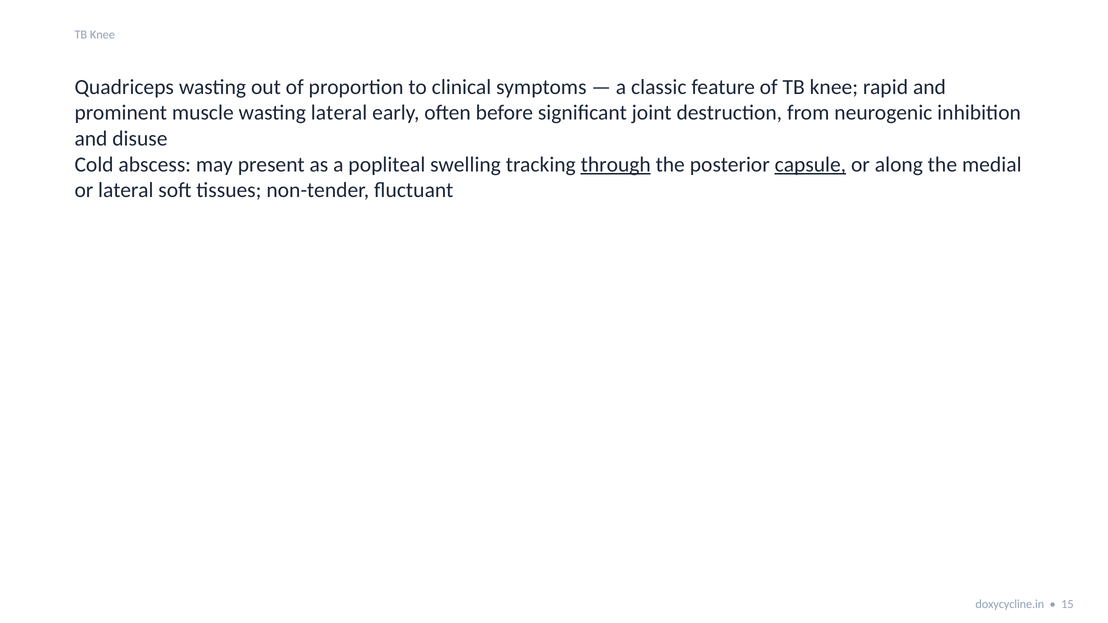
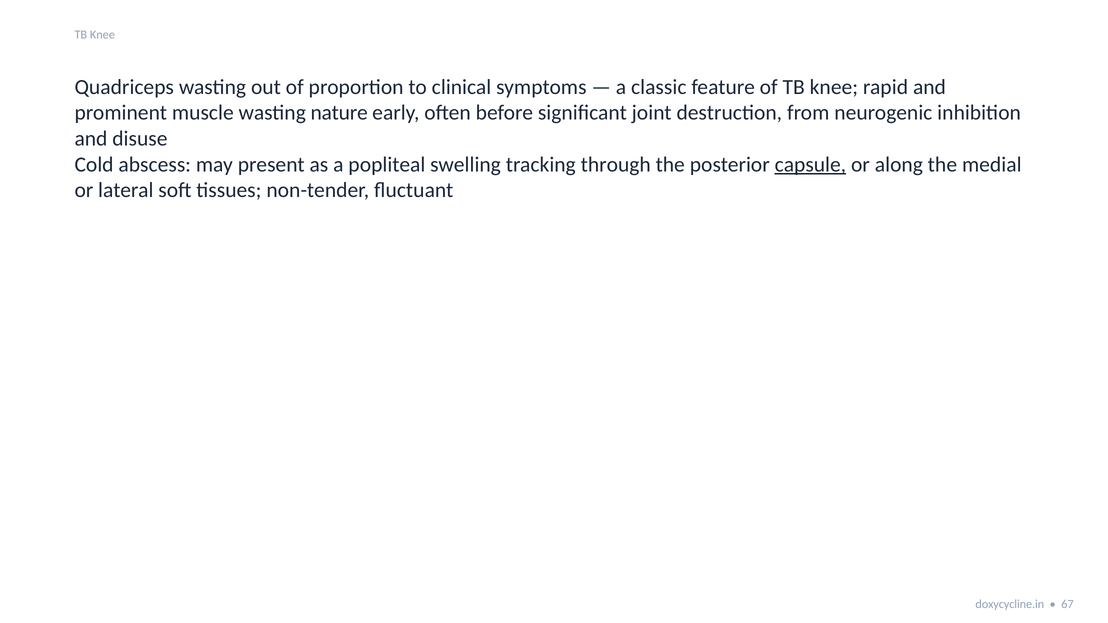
wasting lateral: lateral -> nature
through underline: present -> none
15: 15 -> 67
